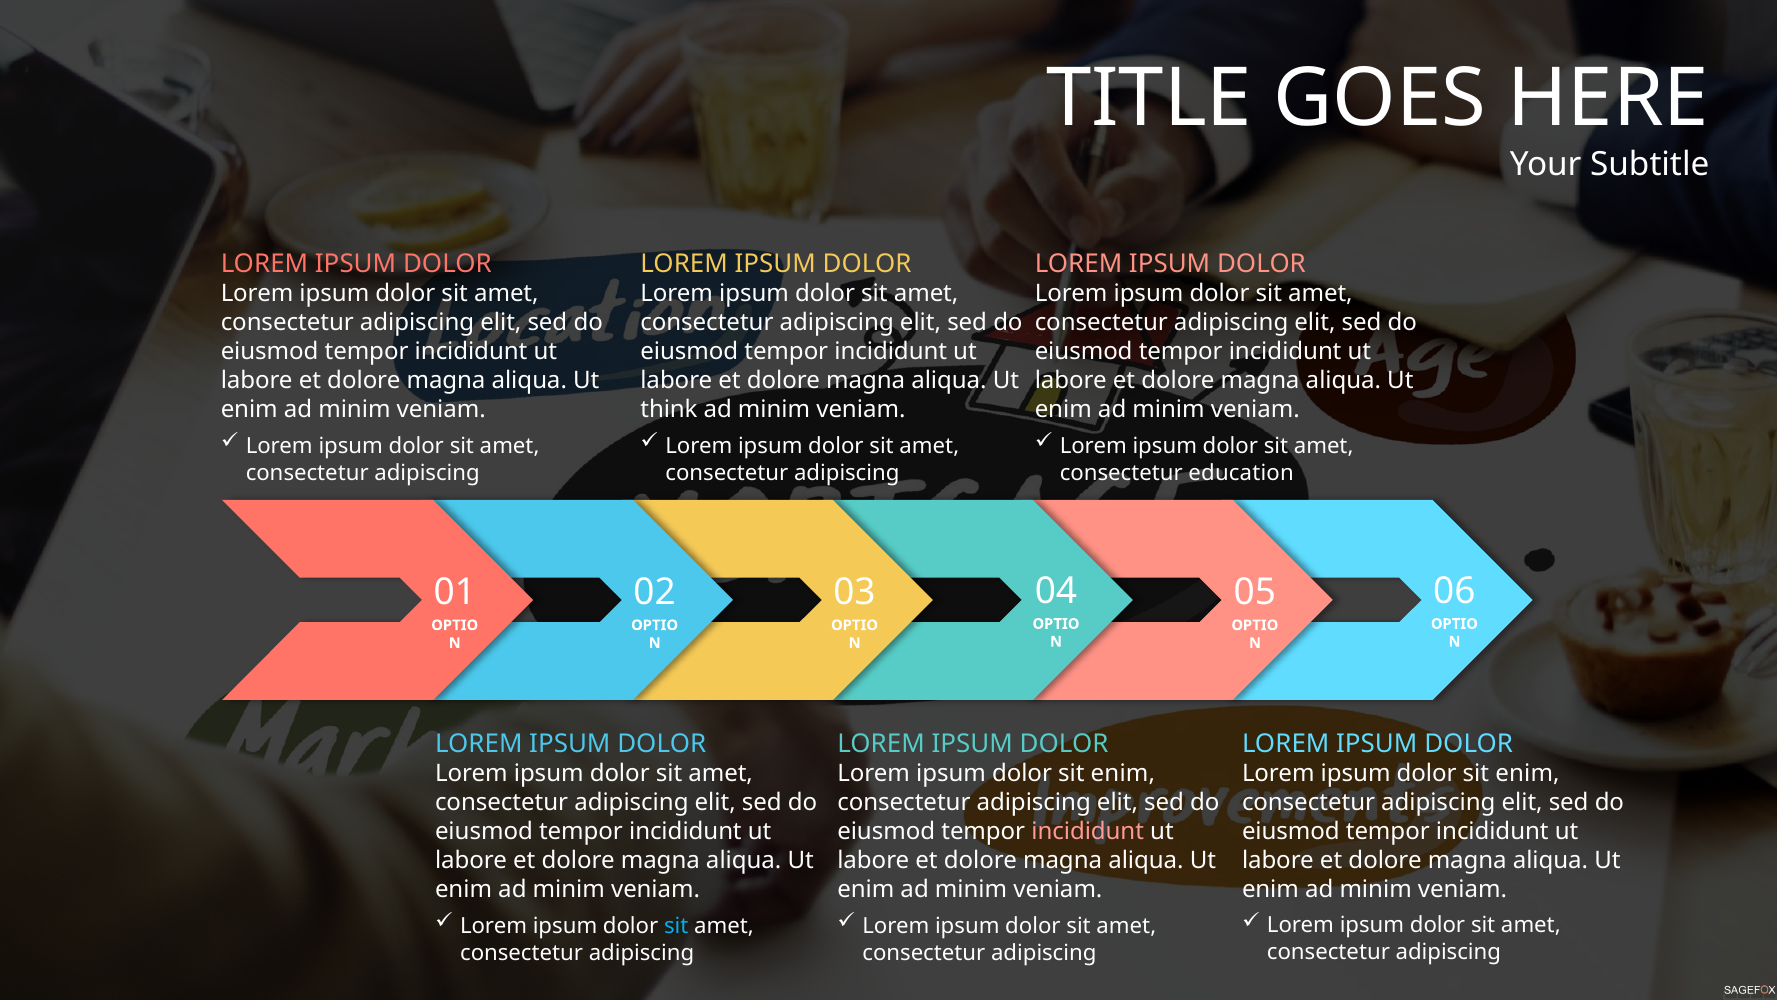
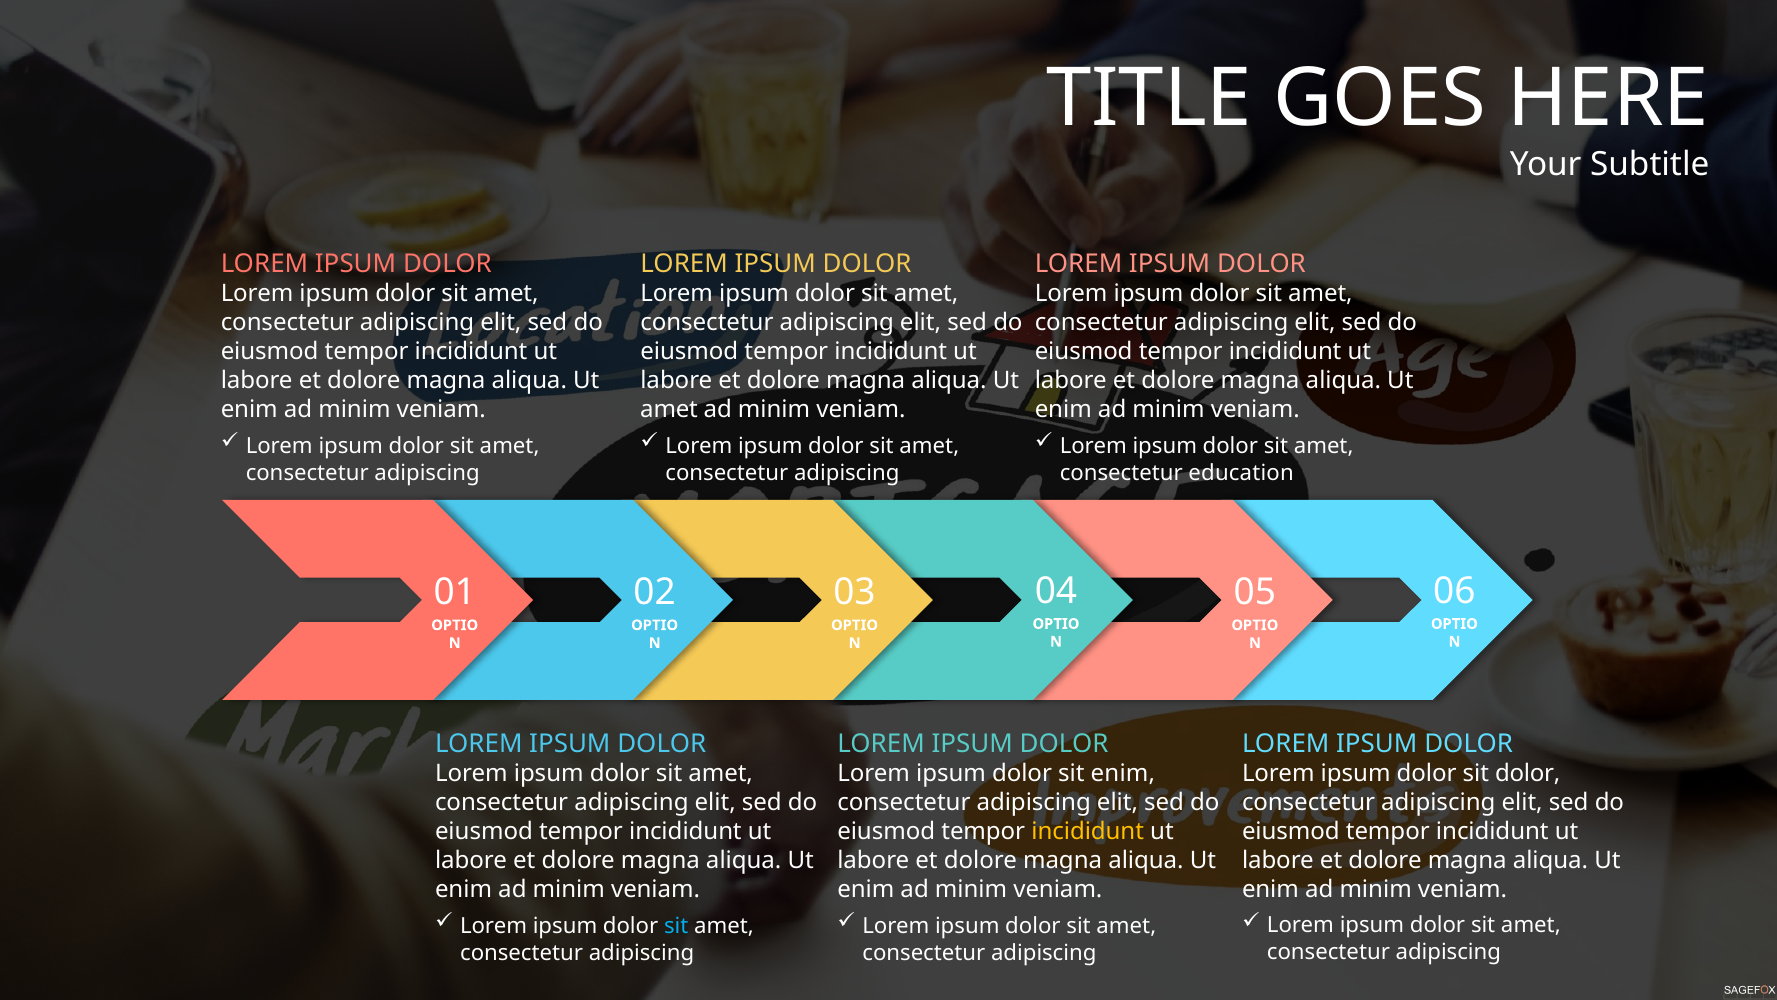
think at (669, 409): think -> amet
enim at (1527, 773): enim -> dolor
incididunt at (1088, 831) colour: pink -> yellow
